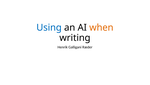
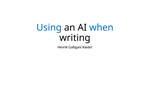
when colour: orange -> blue
